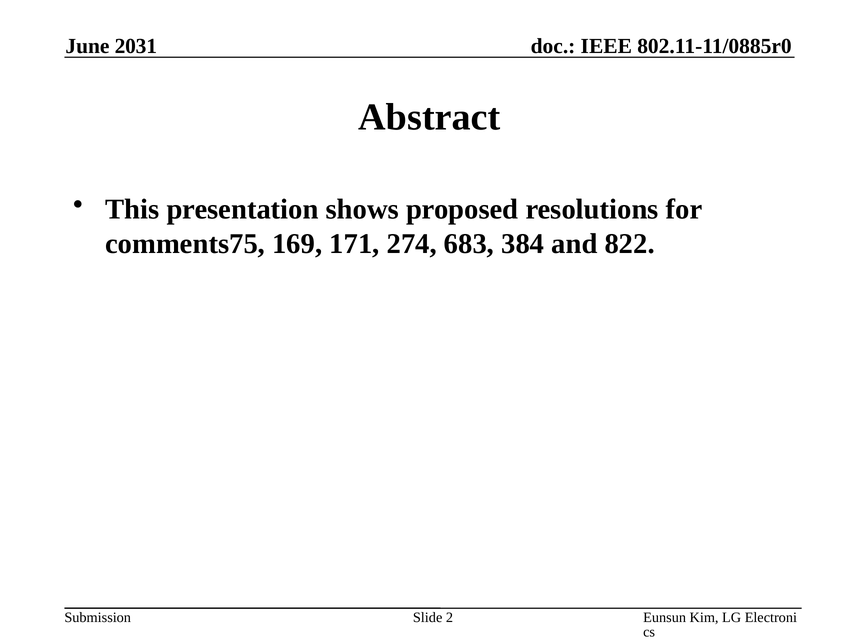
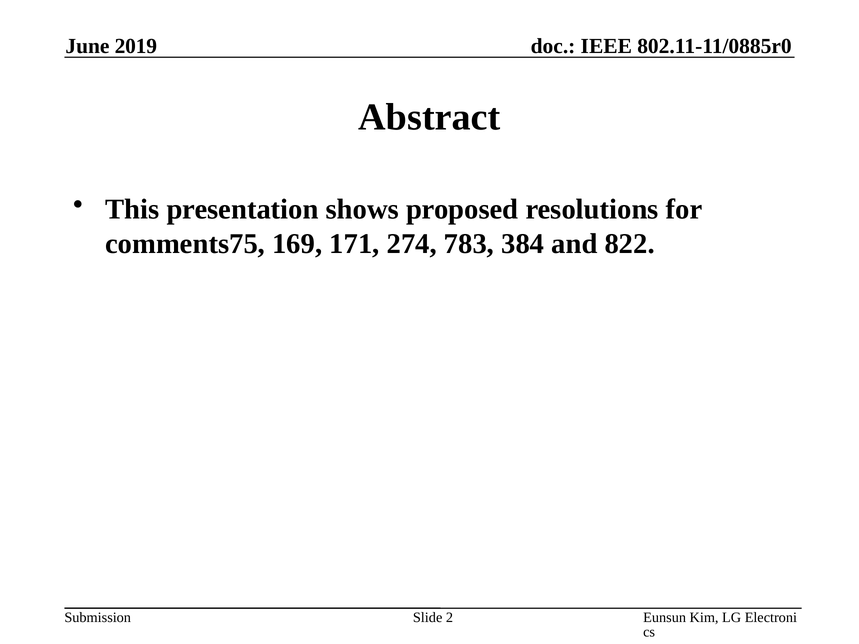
2031: 2031 -> 2019
683: 683 -> 783
